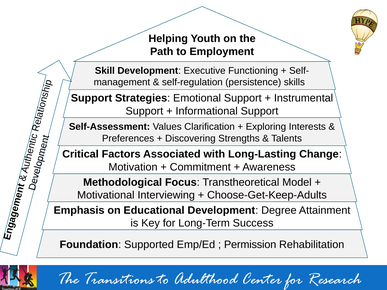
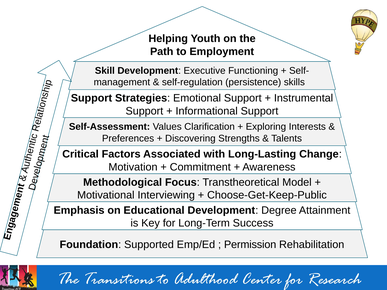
Choose-Get-Keep-Adults: Choose-Get-Keep-Adults -> Choose-Get-Keep-Public
